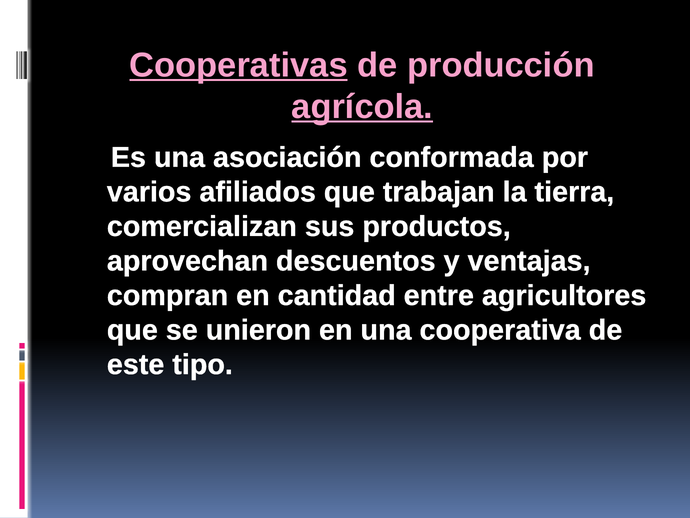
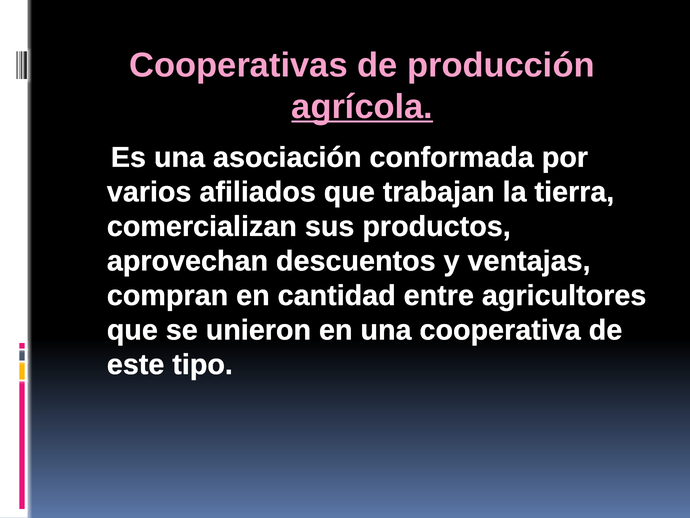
Cooperativas underline: present -> none
